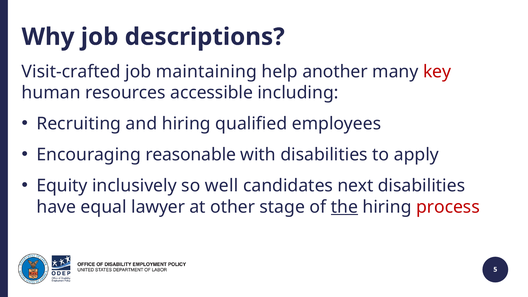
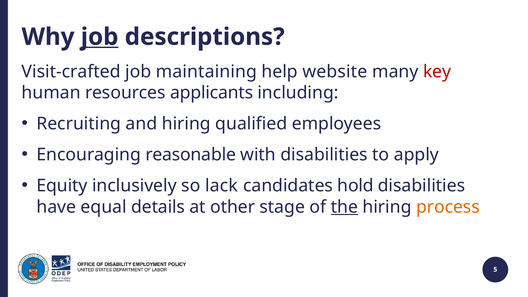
job at (100, 37) underline: none -> present
another: another -> website
accessible: accessible -> applicants
well: well -> lack
next: next -> hold
lawyer: lawyer -> details
process colour: red -> orange
